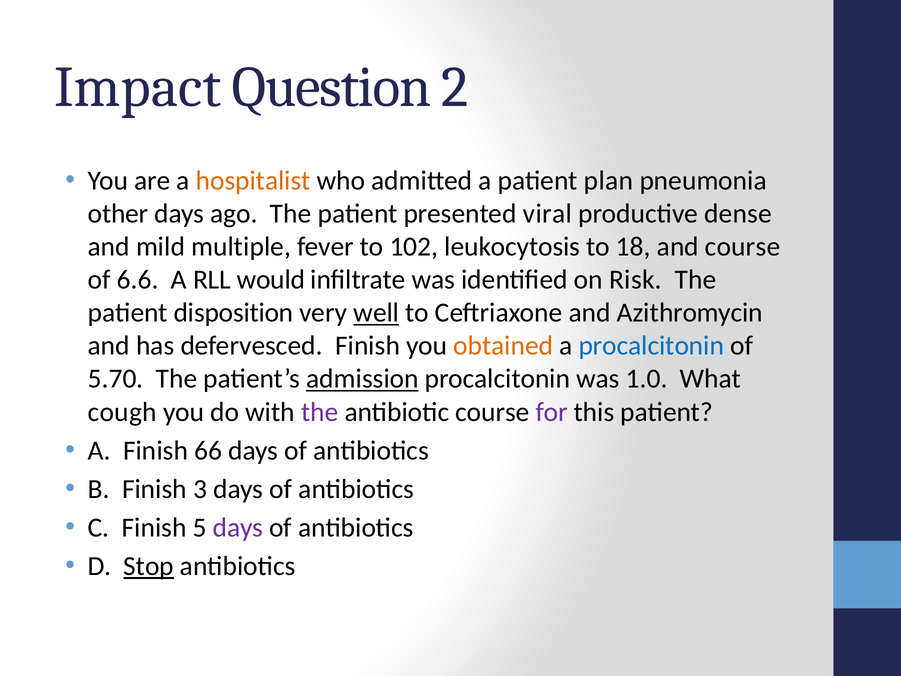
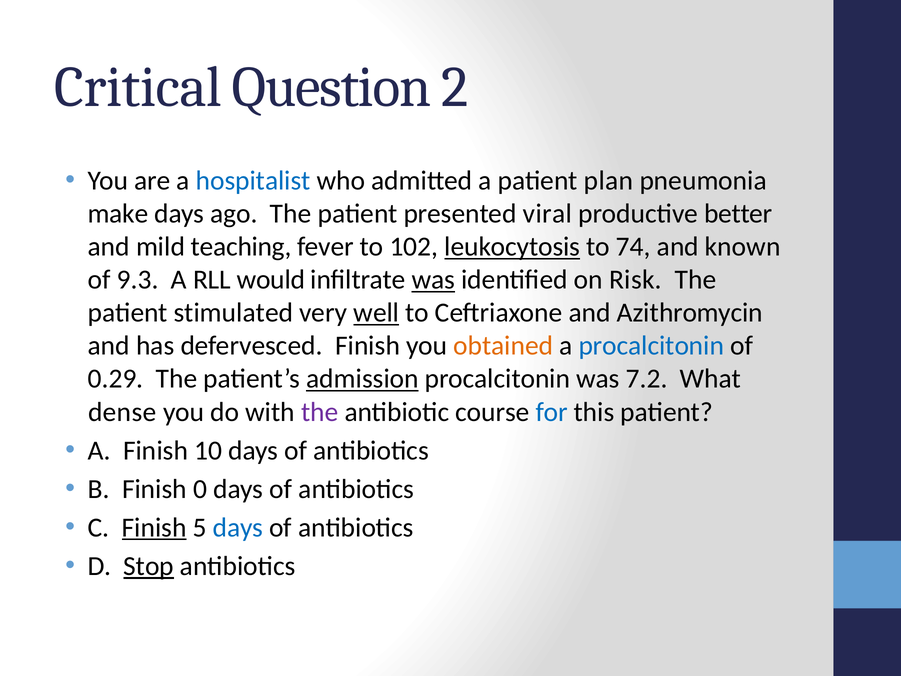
Impact: Impact -> Critical
hospitalist colour: orange -> blue
other: other -> make
dense: dense -> better
multiple: multiple -> teaching
leukocytosis underline: none -> present
18: 18 -> 74
and course: course -> known
6.6: 6.6 -> 9.3
was at (433, 280) underline: none -> present
disposition: disposition -> stimulated
5.70: 5.70 -> 0.29
1.0: 1.0 -> 7.2
cough: cough -> dense
for colour: purple -> blue
66: 66 -> 10
3: 3 -> 0
Finish at (154, 527) underline: none -> present
days at (238, 527) colour: purple -> blue
